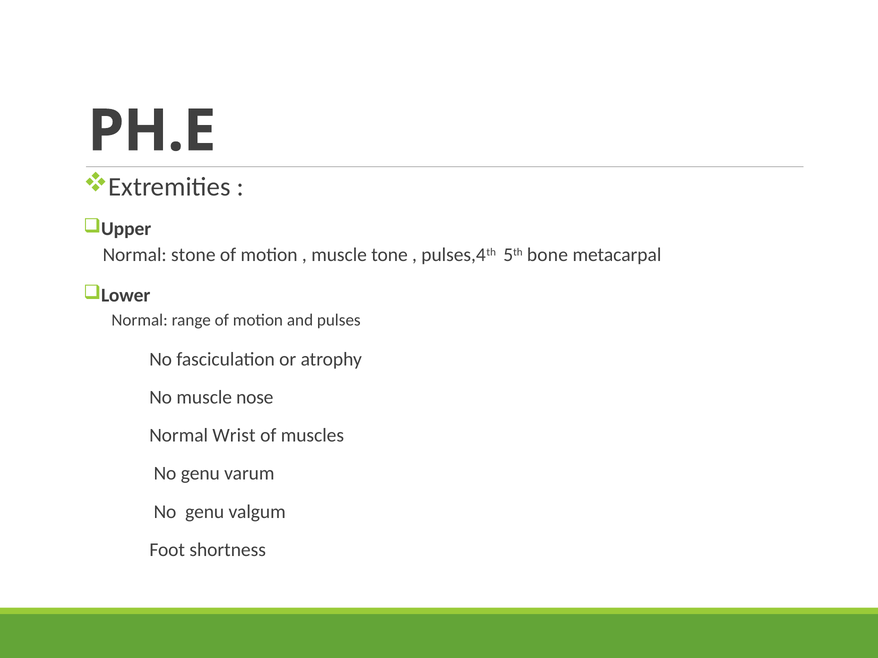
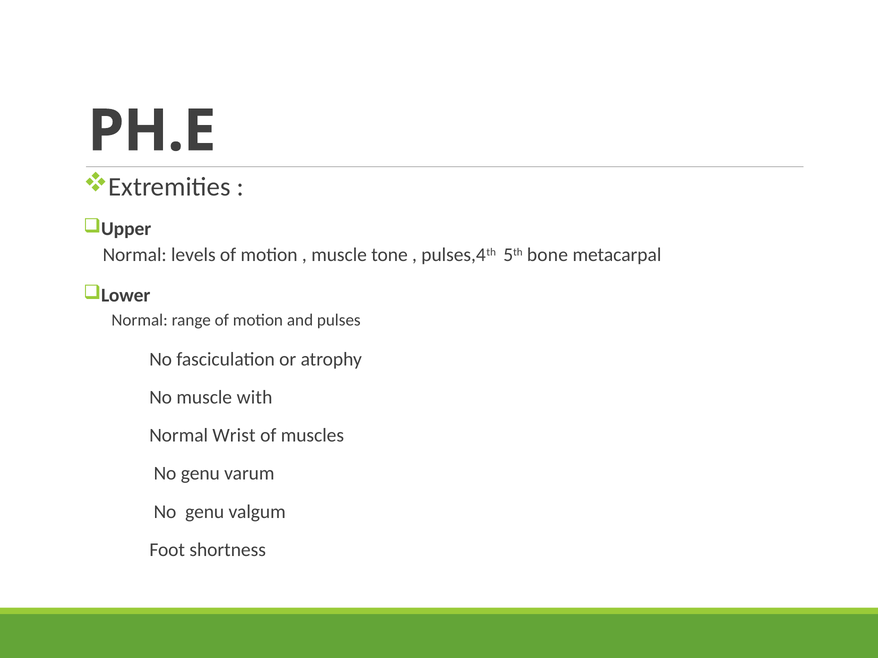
stone: stone -> levels
nose: nose -> with
